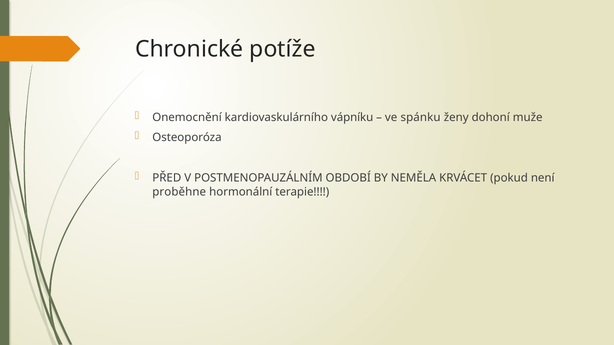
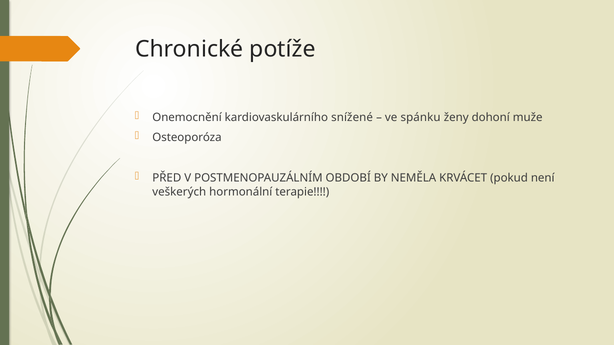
vápníku: vápníku -> snížené
proběhne: proběhne -> veškerých
